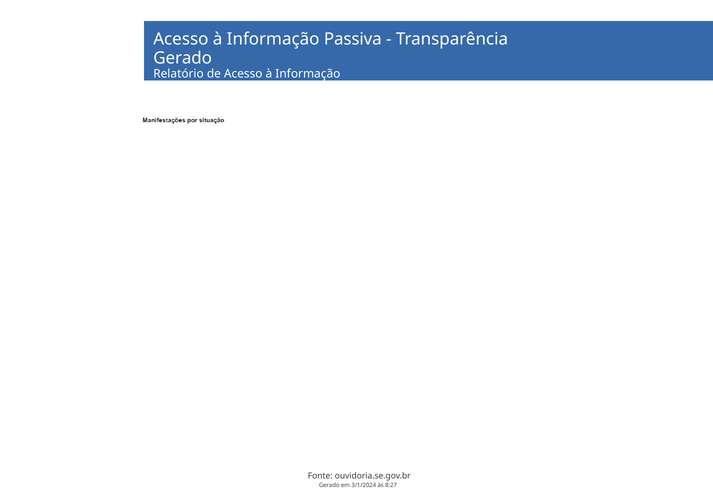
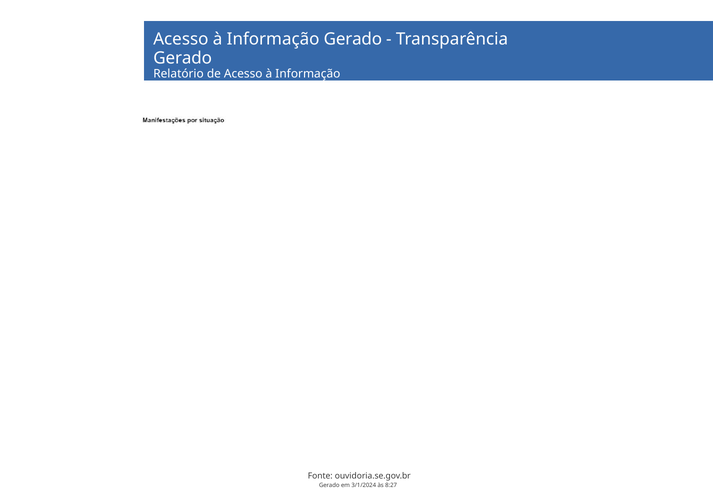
Informação Passiva: Passiva -> Gerado
